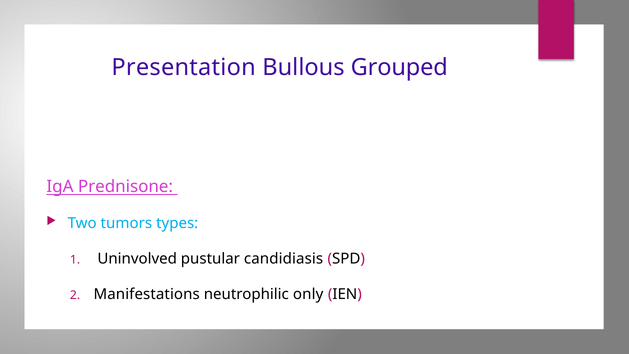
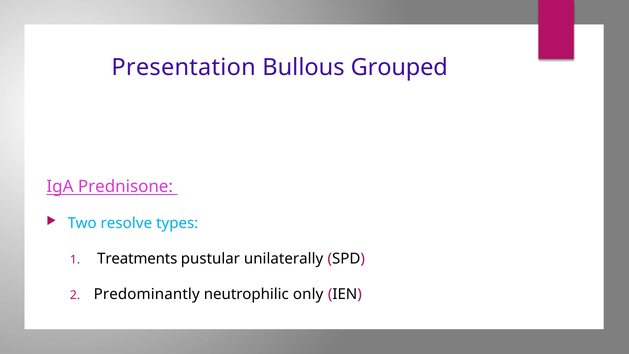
tumors: tumors -> resolve
Uninvolved: Uninvolved -> Treatments
candidiasis: candidiasis -> unilaterally
Manifestations: Manifestations -> Predominantly
